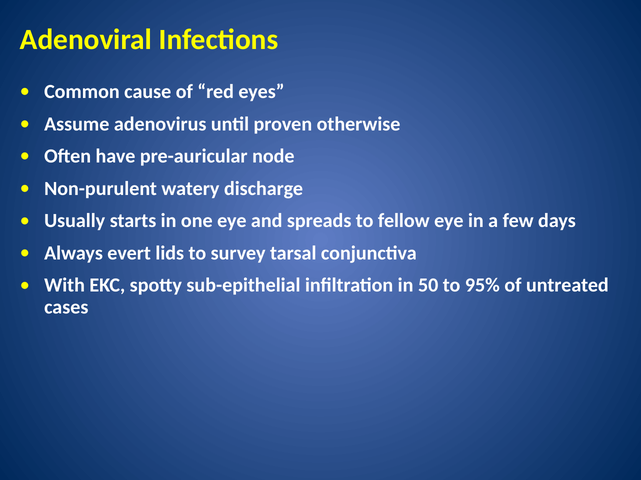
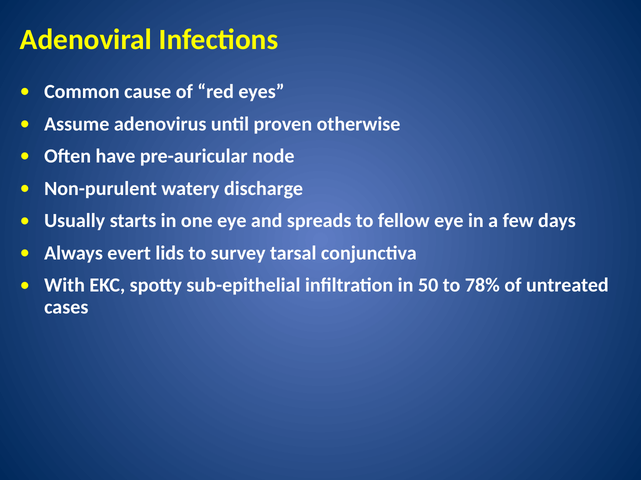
95%: 95% -> 78%
